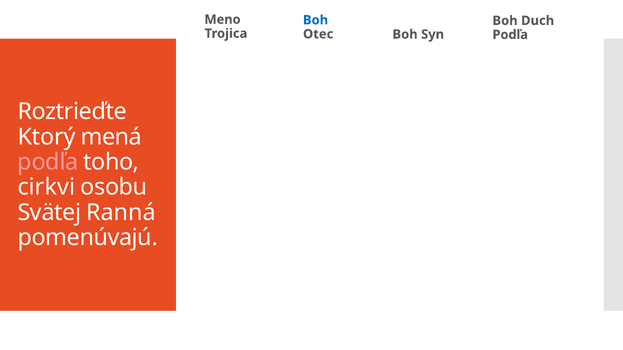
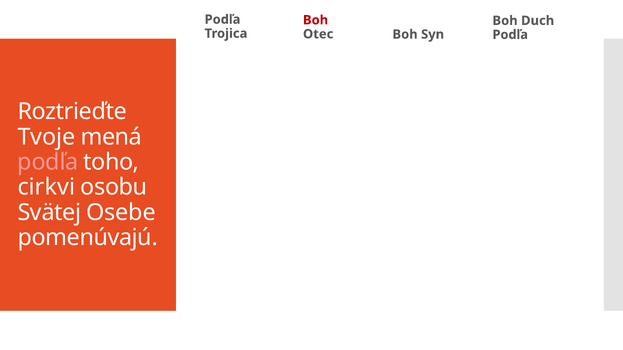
Meno at (223, 19): Meno -> Podľa
Boh at (316, 20) colour: blue -> red
Ktorý: Ktorý -> Tvoje
Ranná: Ranná -> Osebe
